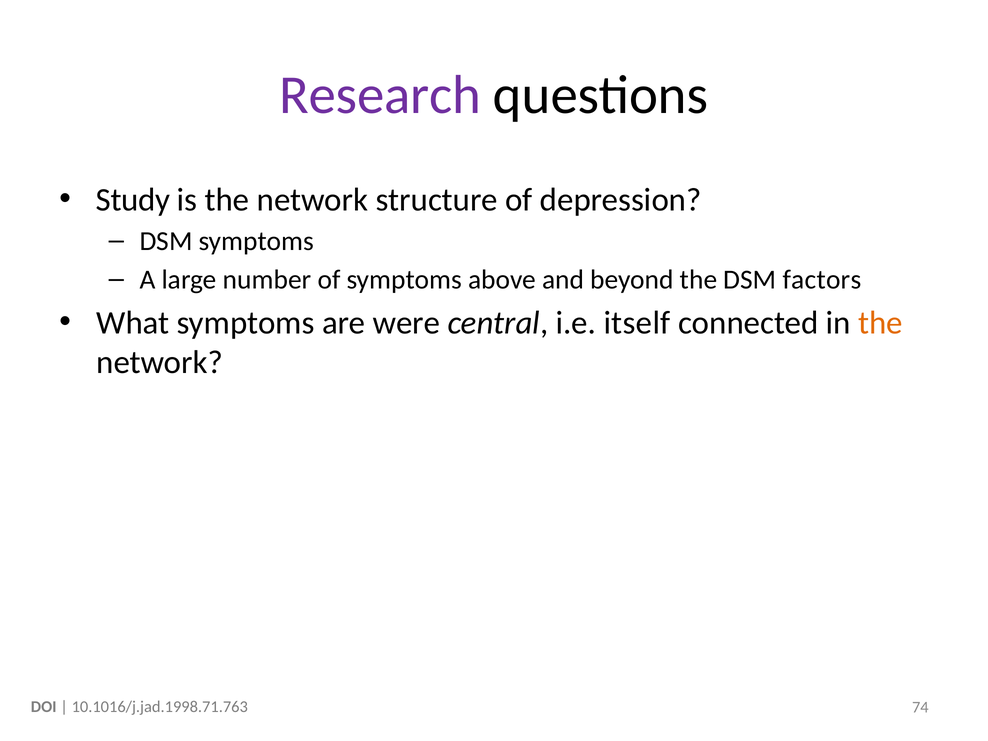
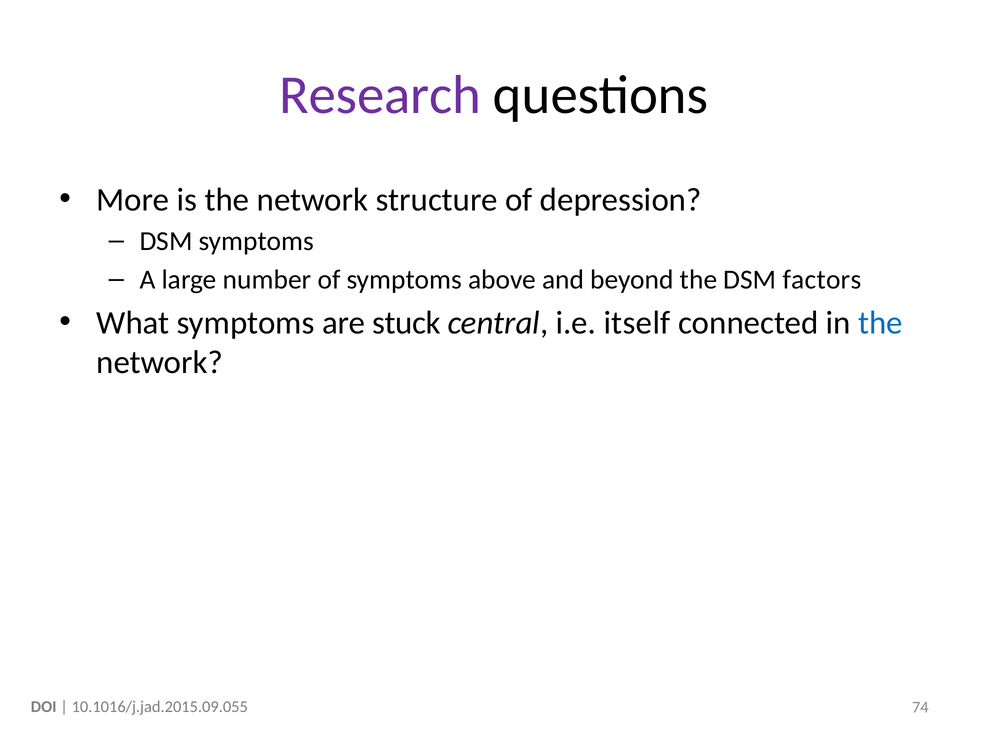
Study: Study -> More
were: were -> stuck
the at (880, 323) colour: orange -> blue
10.1016/j.jad.1998.71.763: 10.1016/j.jad.1998.71.763 -> 10.1016/j.jad.2015.09.055
